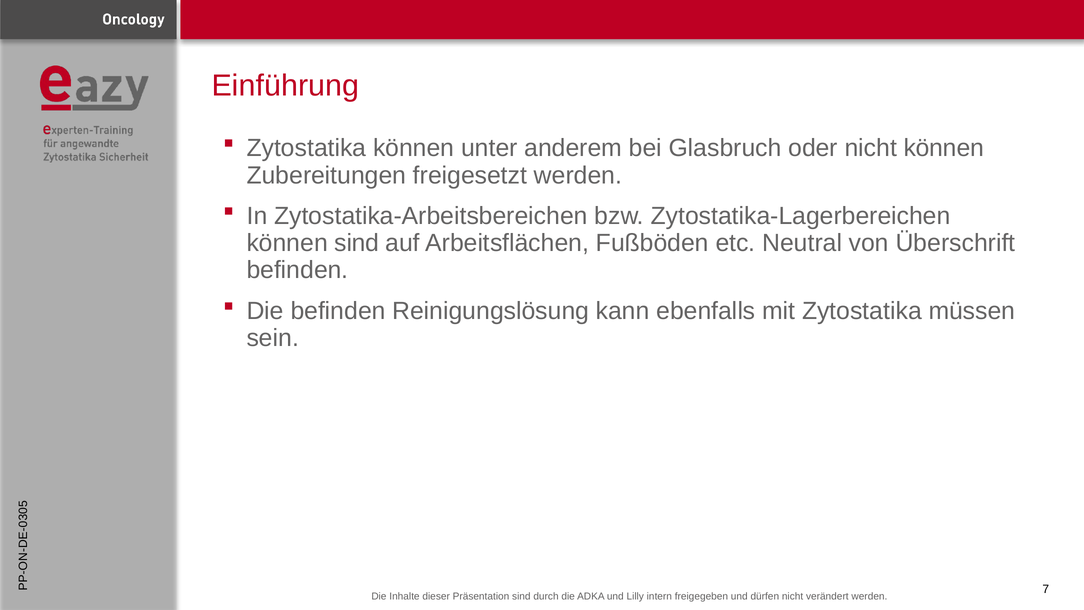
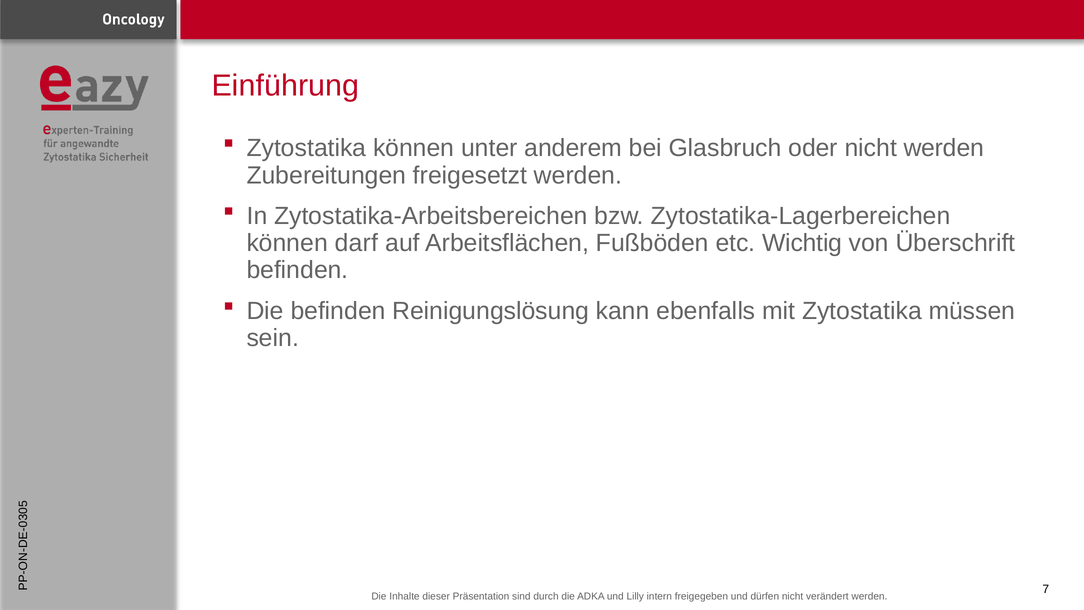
nicht können: können -> werden
können sind: sind -> darf
Neutral: Neutral -> Wichtig
